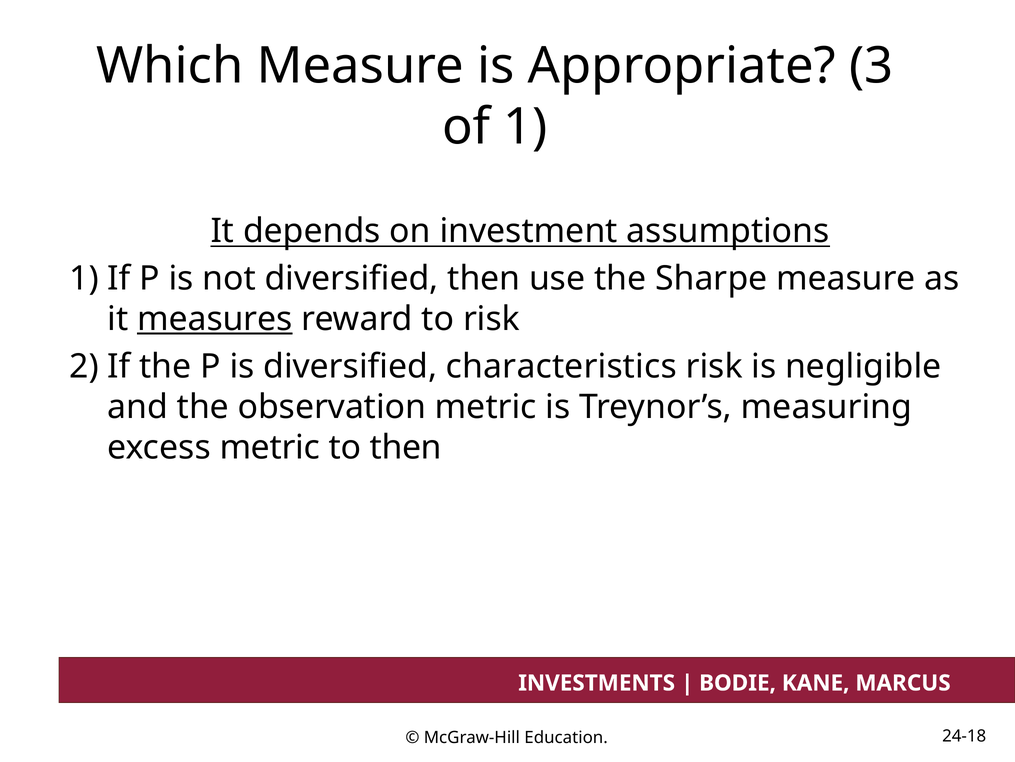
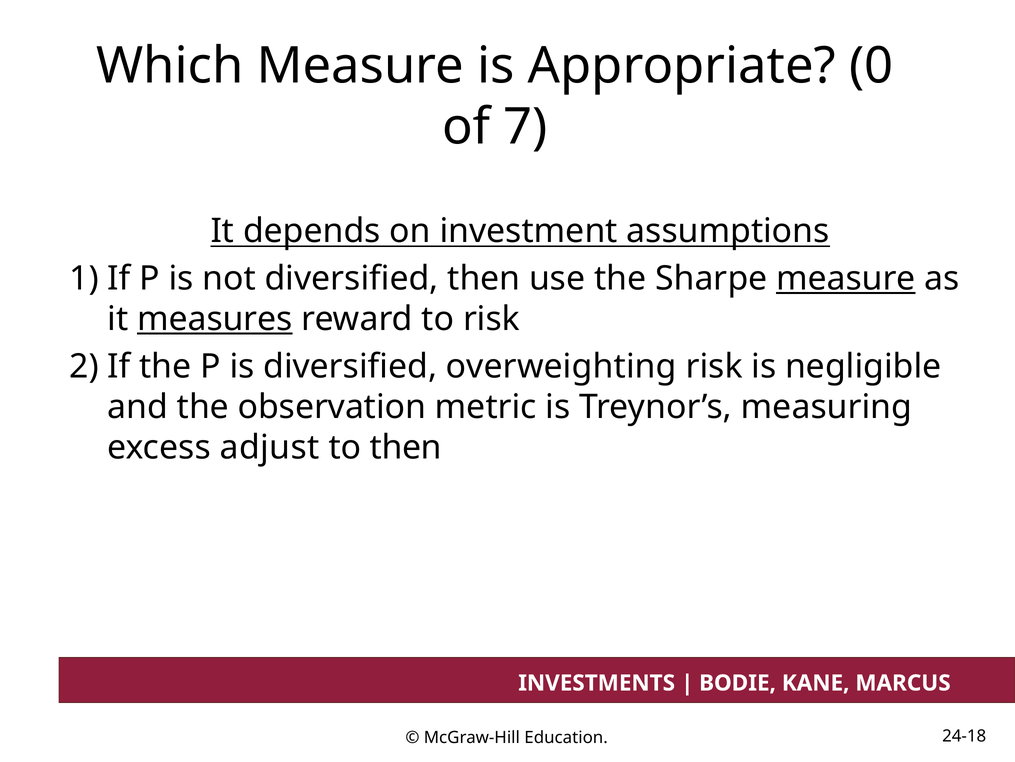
3: 3 -> 0
of 1: 1 -> 7
measure at (846, 278) underline: none -> present
characteristics: characteristics -> overweighting
excess metric: metric -> adjust
